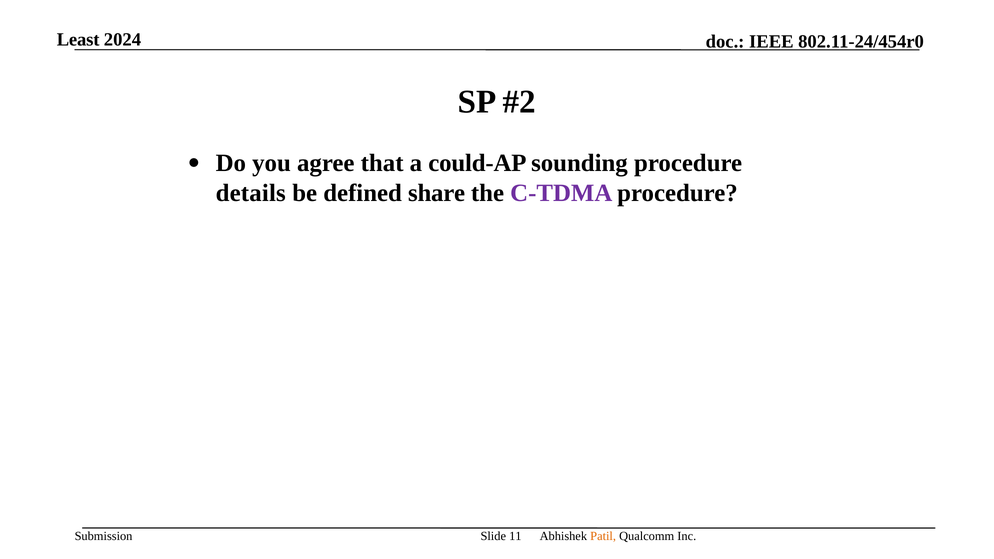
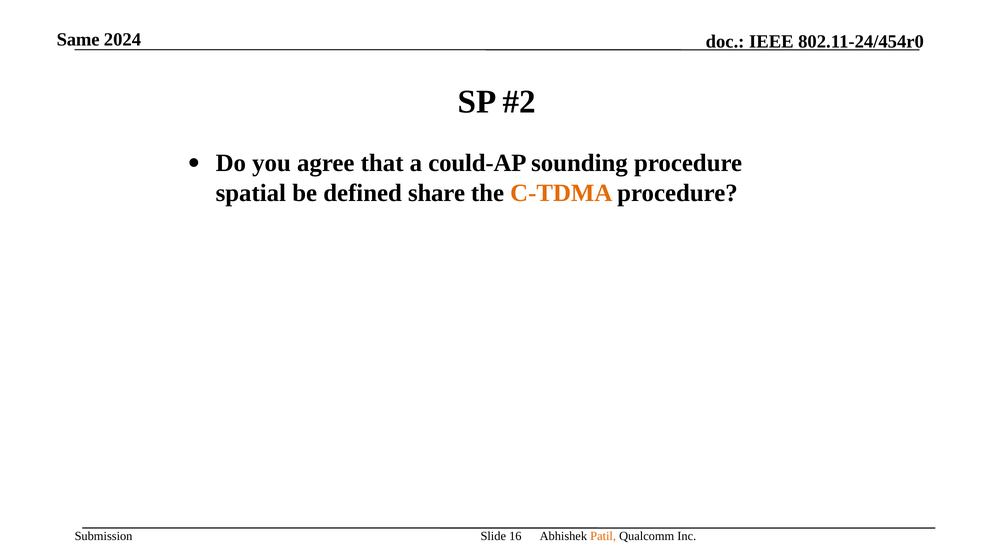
Least: Least -> Same
details: details -> spatial
C-TDMA colour: purple -> orange
11: 11 -> 16
